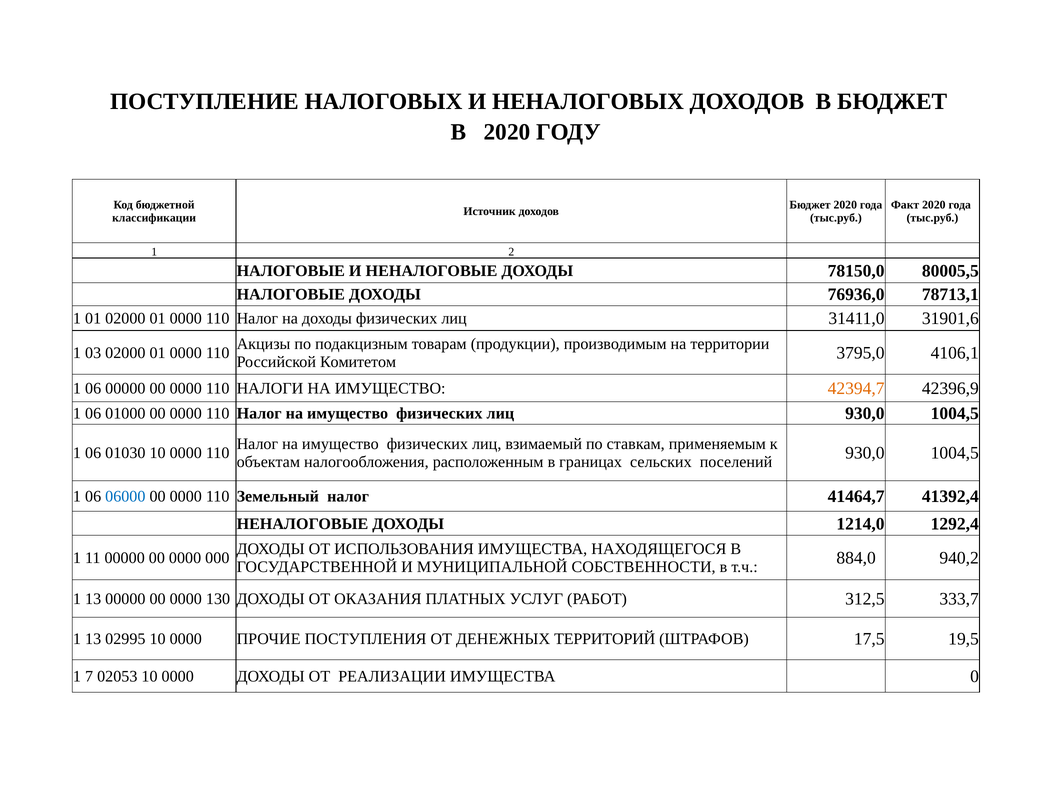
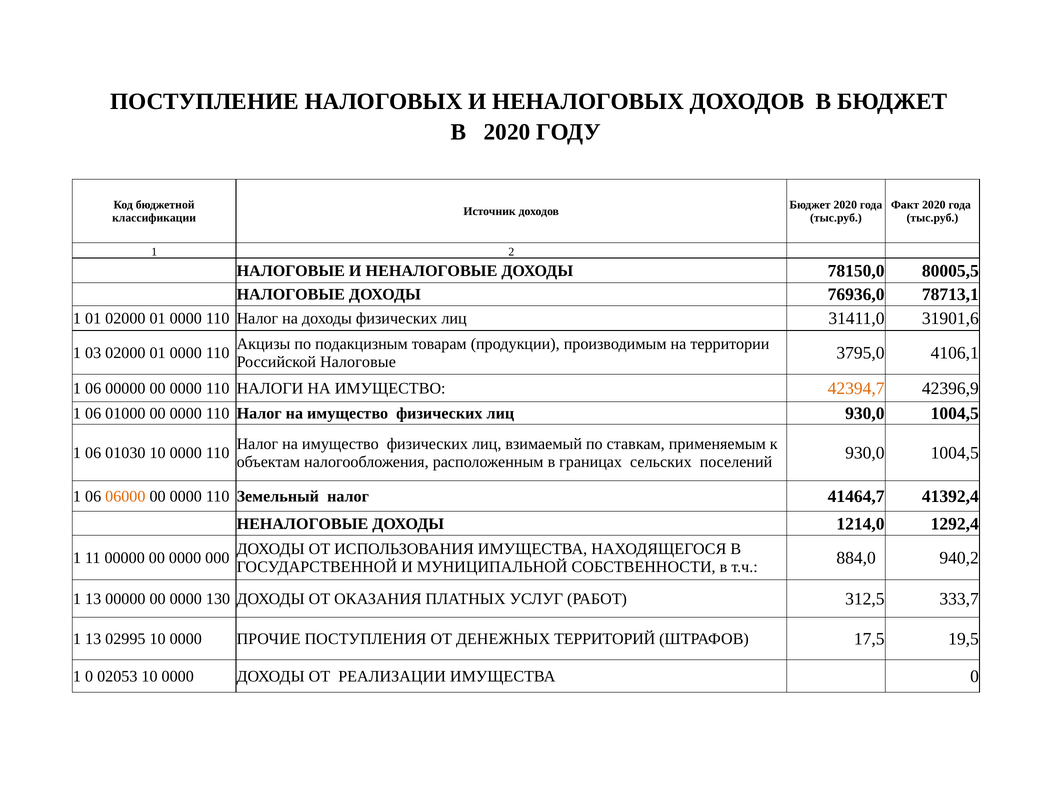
Российской Комитетом: Комитетом -> Налоговые
06000 colour: blue -> orange
1 7: 7 -> 0
